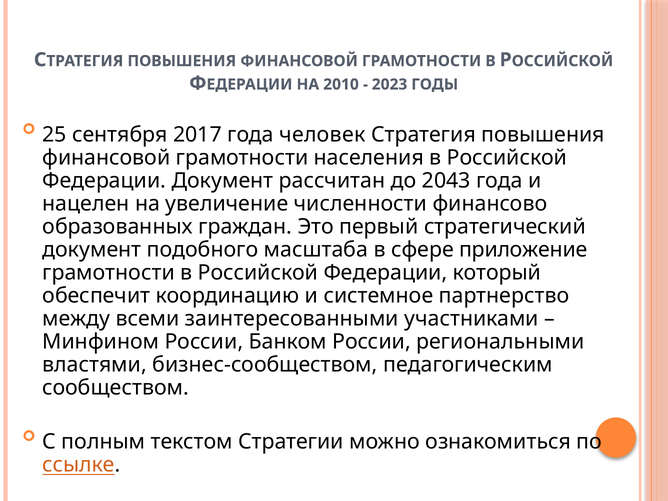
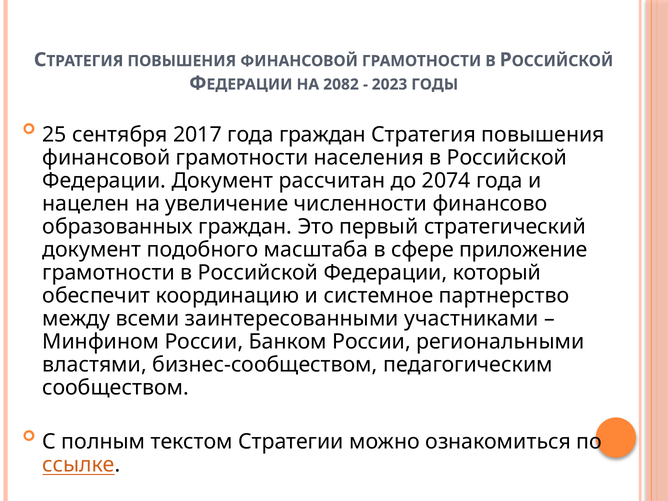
2010: 2010 -> 2082
года человек: человек -> граждан
2043: 2043 -> 2074
